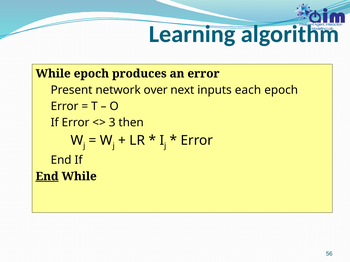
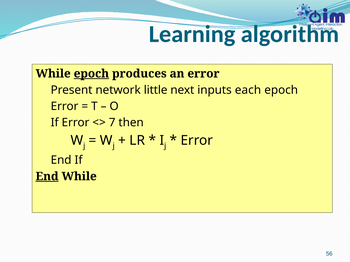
epoch at (91, 74) underline: none -> present
over: over -> little
3: 3 -> 7
